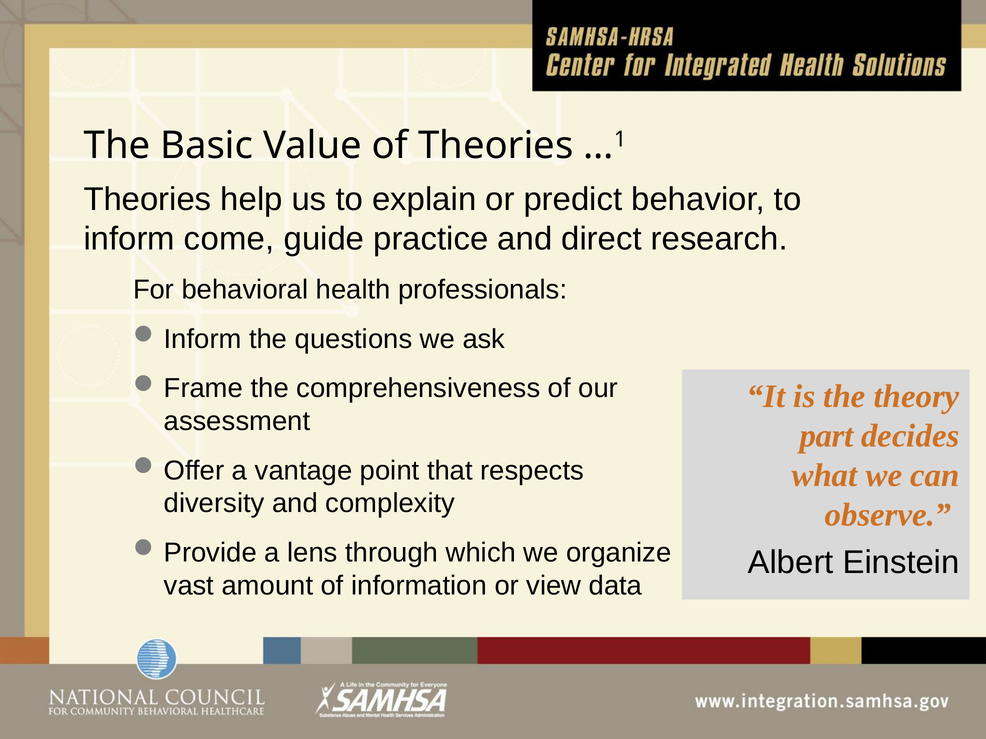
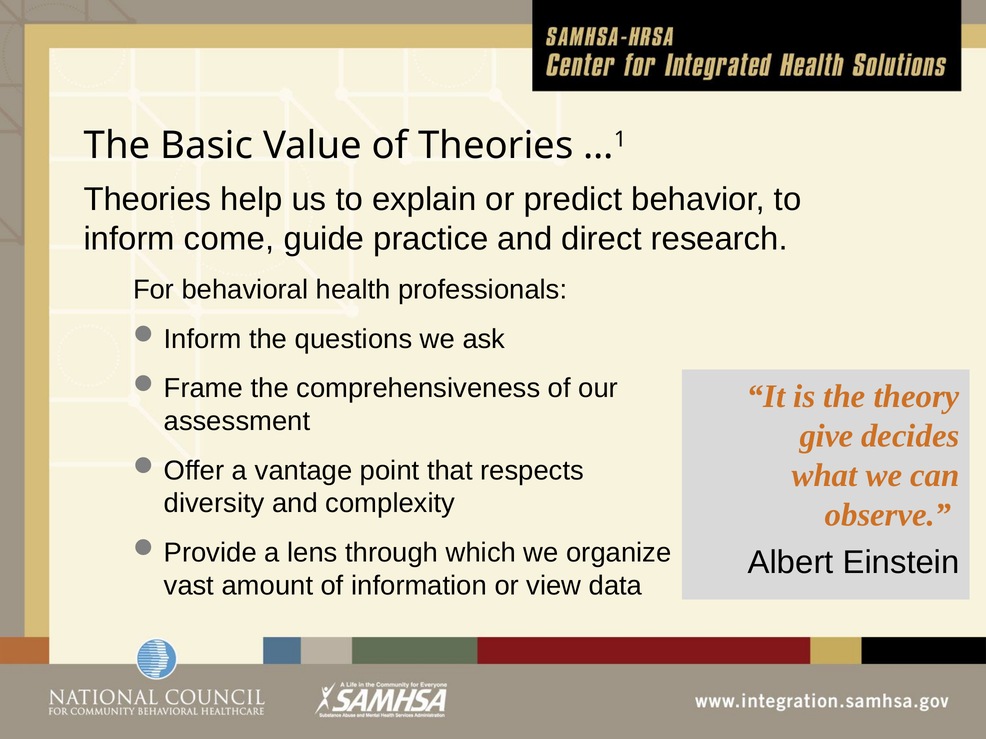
part: part -> give
